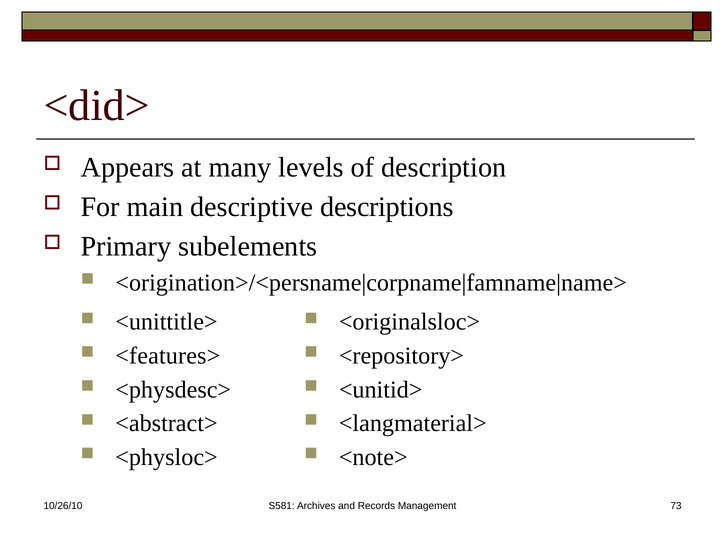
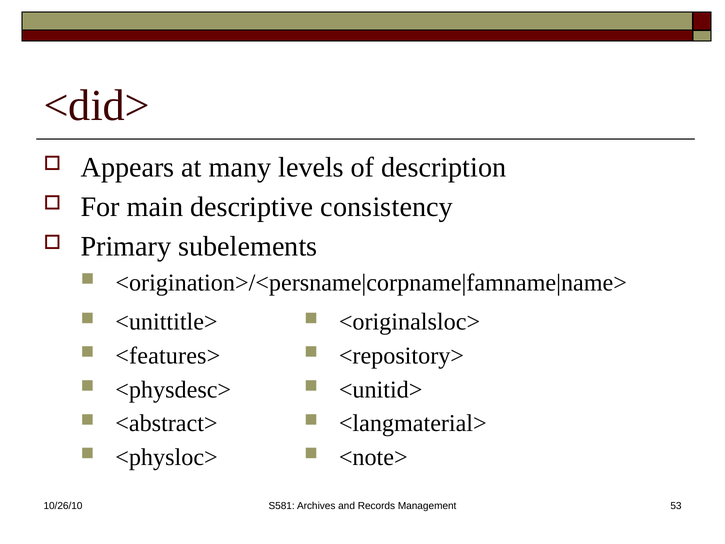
descriptions: descriptions -> consistency
73: 73 -> 53
